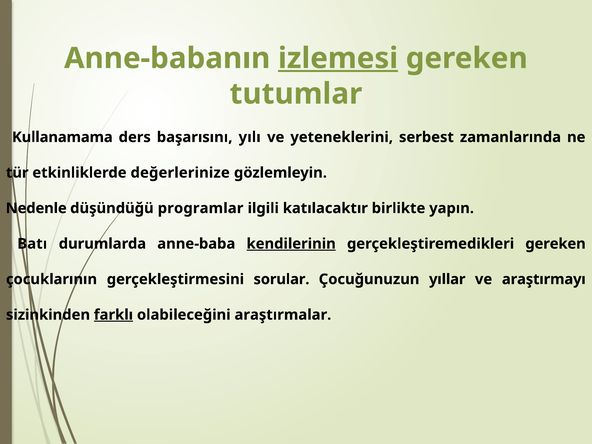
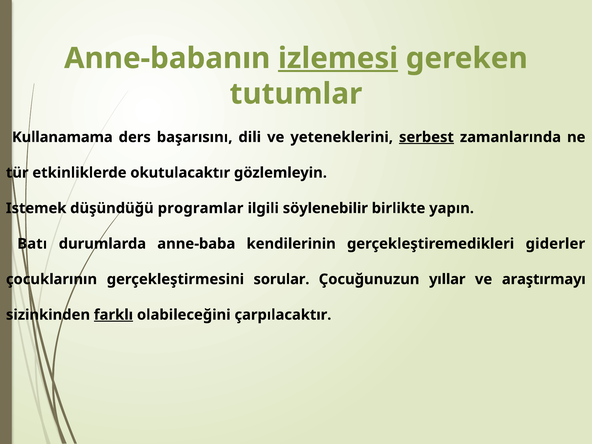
yılı: yılı -> dili
serbest underline: none -> present
değerlerinize: değerlerinize -> okutulacaktır
Nedenle: Nedenle -> Istemek
katılacaktır: katılacaktır -> söylenebilir
kendilerinin underline: present -> none
gerçekleştiremedikleri gereken: gereken -> giderler
araştırmalar: araştırmalar -> çarpılacaktır
